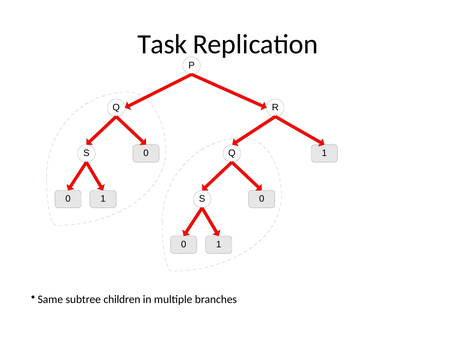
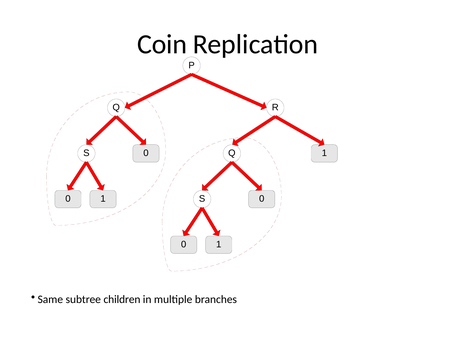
Task: Task -> Coin
